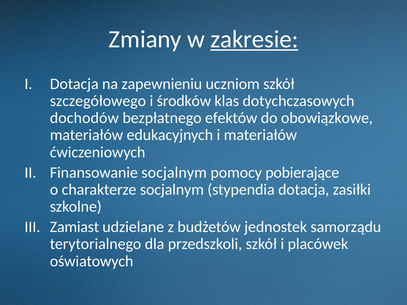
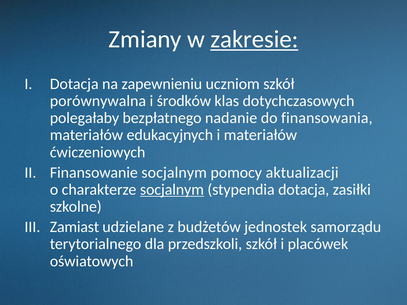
szczegółowego: szczegółowego -> porównywalna
dochodów: dochodów -> polegałaby
efektów: efektów -> nadanie
obowiązkowe: obowiązkowe -> finansowania
pobierające: pobierające -> aktualizacji
socjalnym at (172, 190) underline: none -> present
